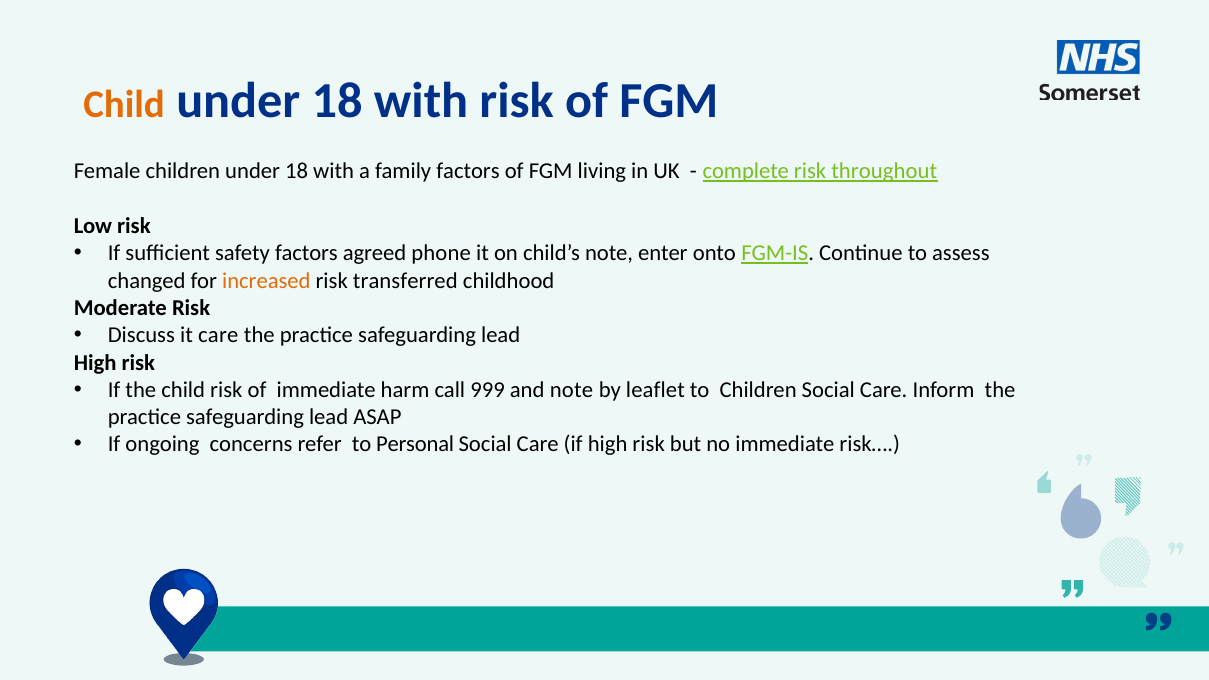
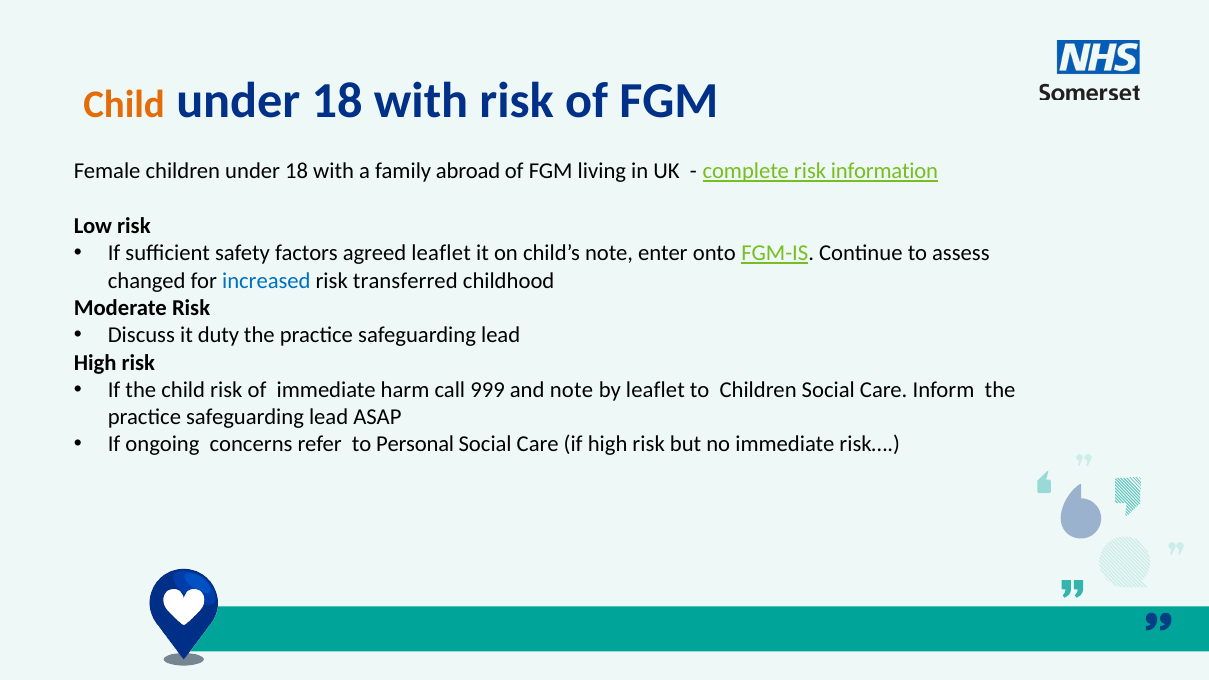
family factors: factors -> abroad
throughout: throughout -> information
agreed phone: phone -> leaflet
increased colour: orange -> blue
it care: care -> duty
